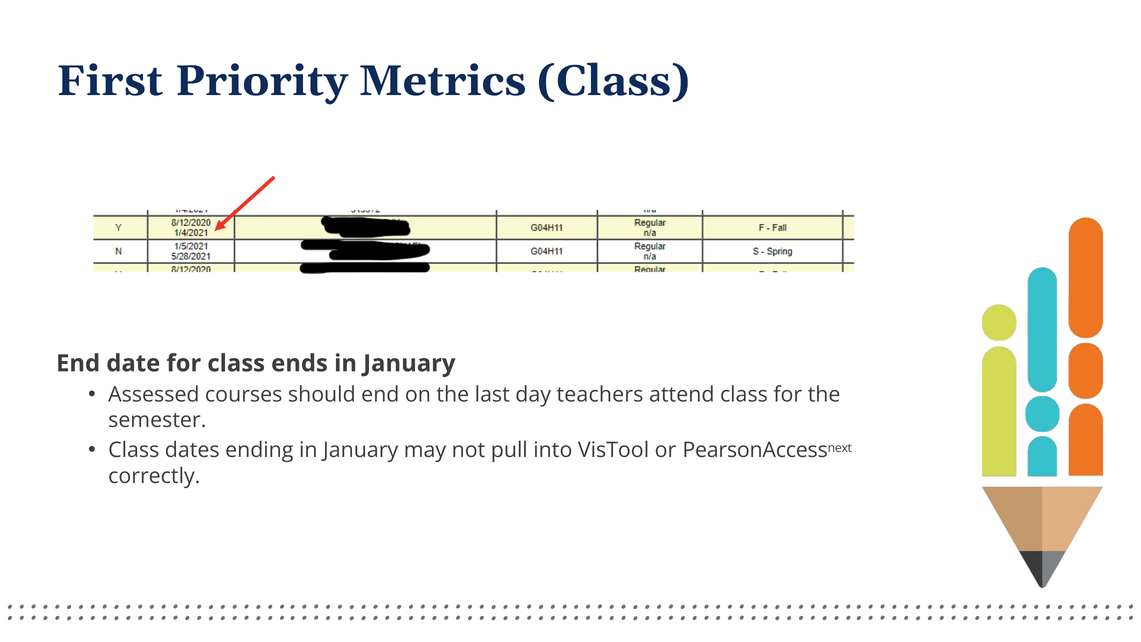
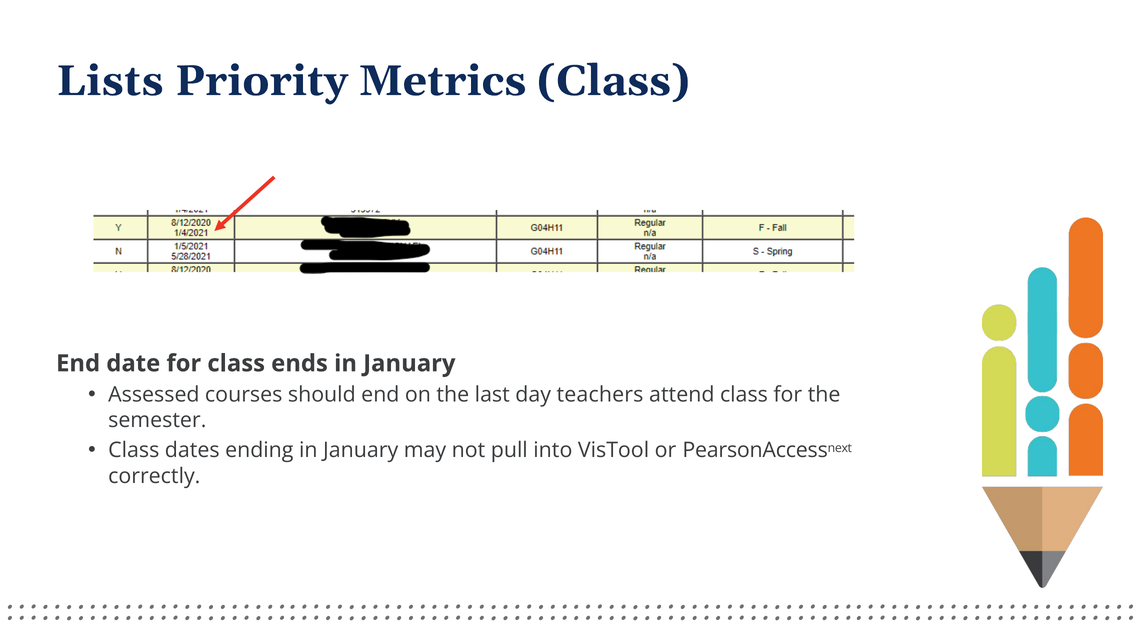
First: First -> Lists
